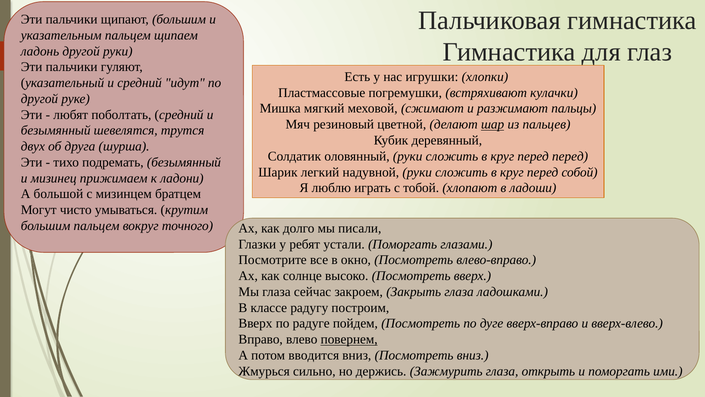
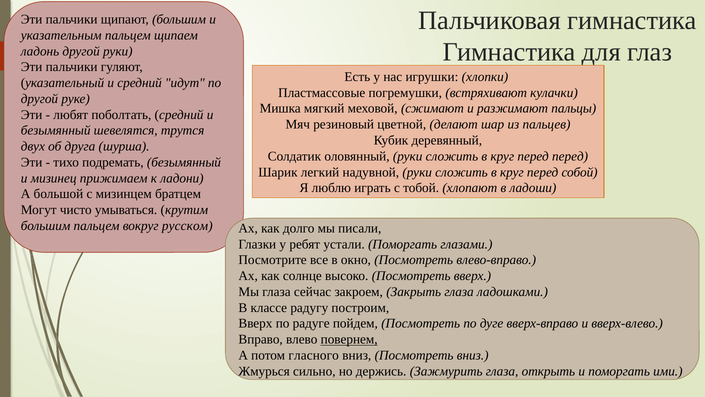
шар underline: present -> none
точного: точного -> русском
вводится: вводится -> гласного
